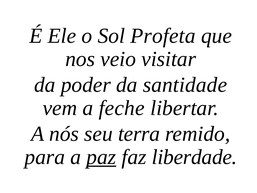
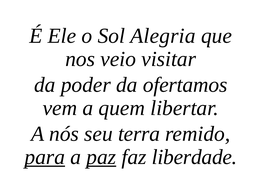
Profeta: Profeta -> Alegria
santidade: santidade -> ofertamos
feche: feche -> quem
para underline: none -> present
